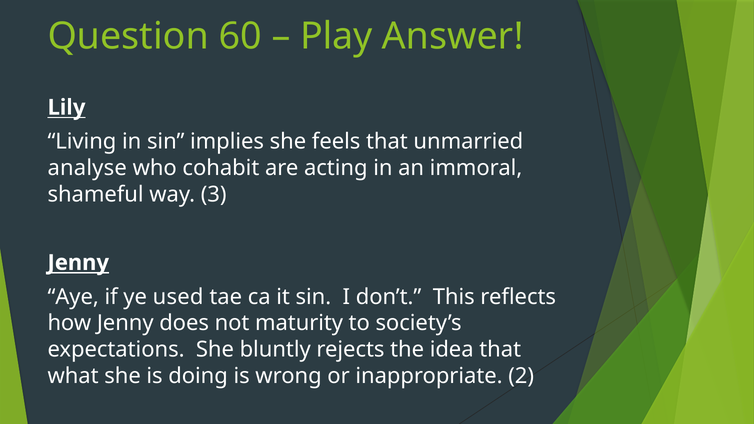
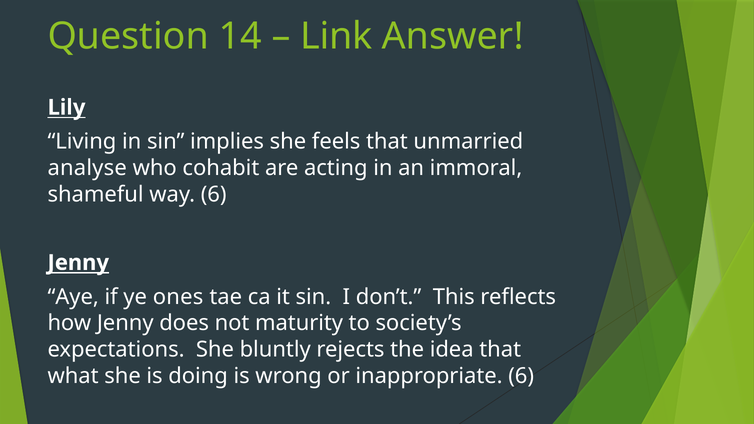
60: 60 -> 14
Play: Play -> Link
way 3: 3 -> 6
used: used -> ones
inappropriate 2: 2 -> 6
